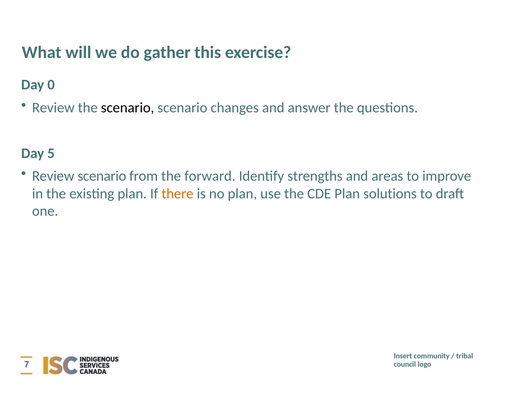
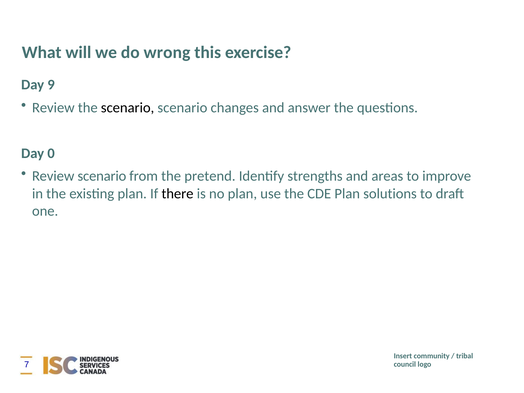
gather: gather -> wrong
0: 0 -> 9
5: 5 -> 0
forward: forward -> pretend
there colour: orange -> black
